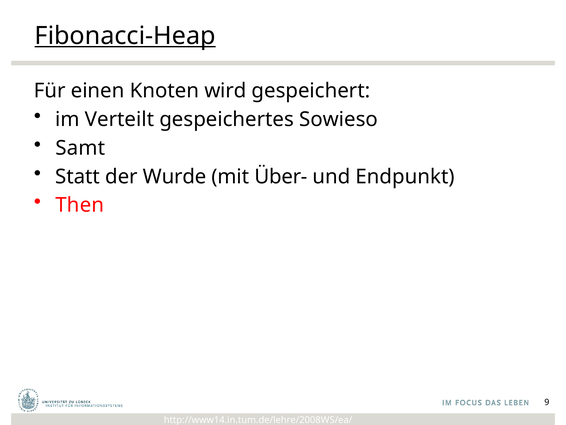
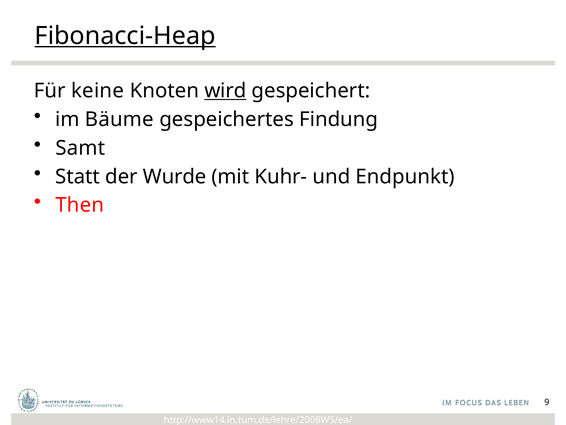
einen: einen -> keine
wird underline: none -> present
Verteilt: Verteilt -> Bäume
Sowieso: Sowieso -> Findung
Über-: Über- -> Kuhr-
